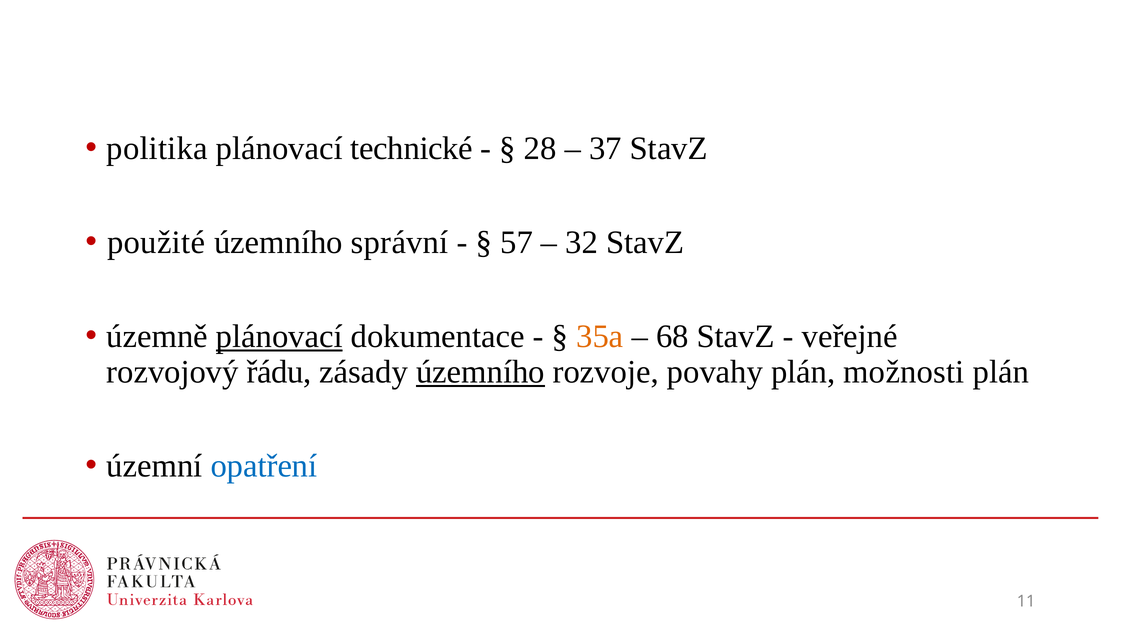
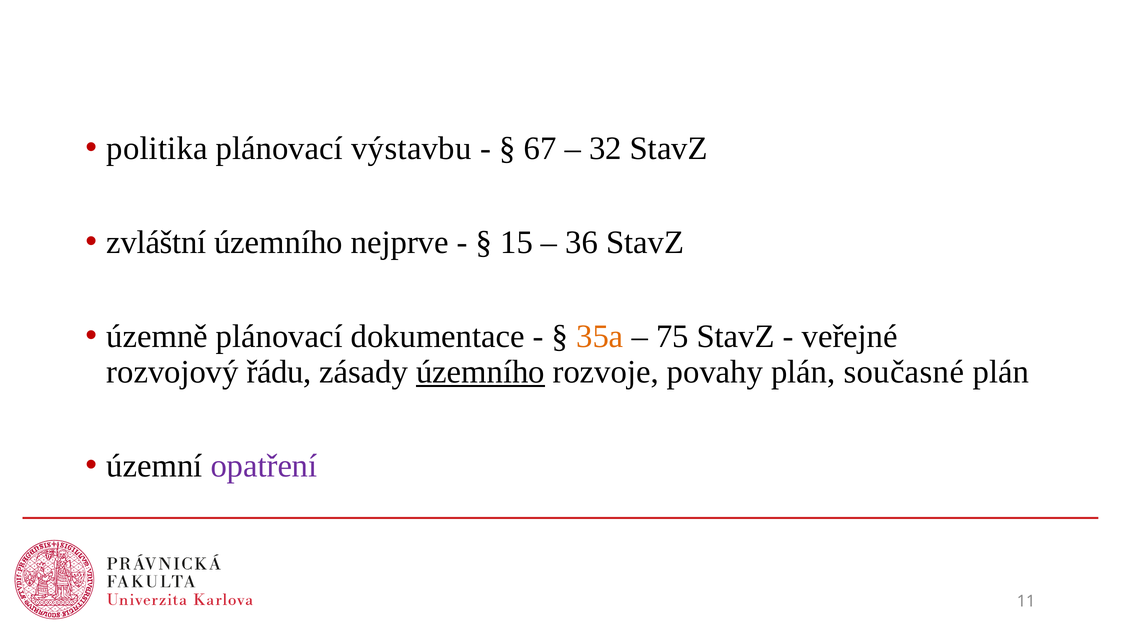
technické: technické -> výstavbu
28: 28 -> 67
37: 37 -> 32
použité: použité -> zvláštní
správní: správní -> nejprve
57: 57 -> 15
32: 32 -> 36
plánovací at (279, 336) underline: present -> none
68: 68 -> 75
možnosti: možnosti -> současné
opatření colour: blue -> purple
